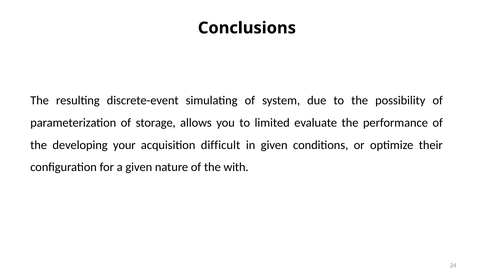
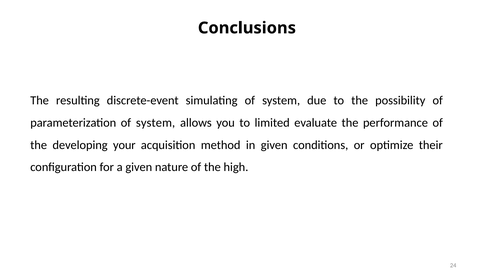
parameterization of storage: storage -> system
difficult: difficult -> method
with: with -> high
